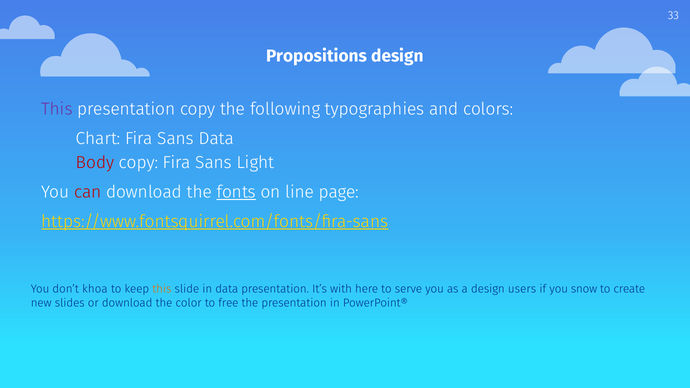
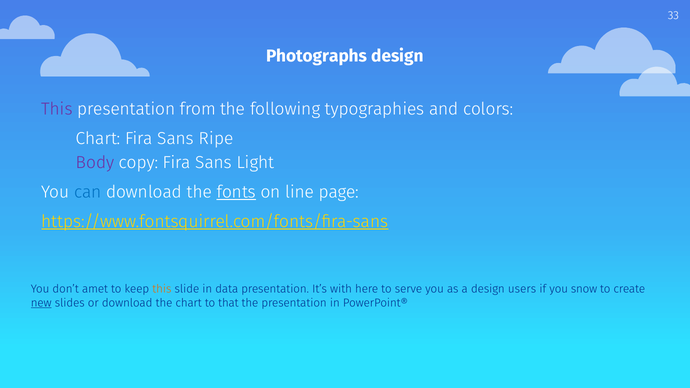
Propositions: Propositions -> Photographs
presentation copy: copy -> from
Sans Data: Data -> Ripe
Body colour: red -> purple
can colour: red -> blue
khoa: khoa -> amet
new underline: none -> present
the color: color -> chart
free: free -> that
